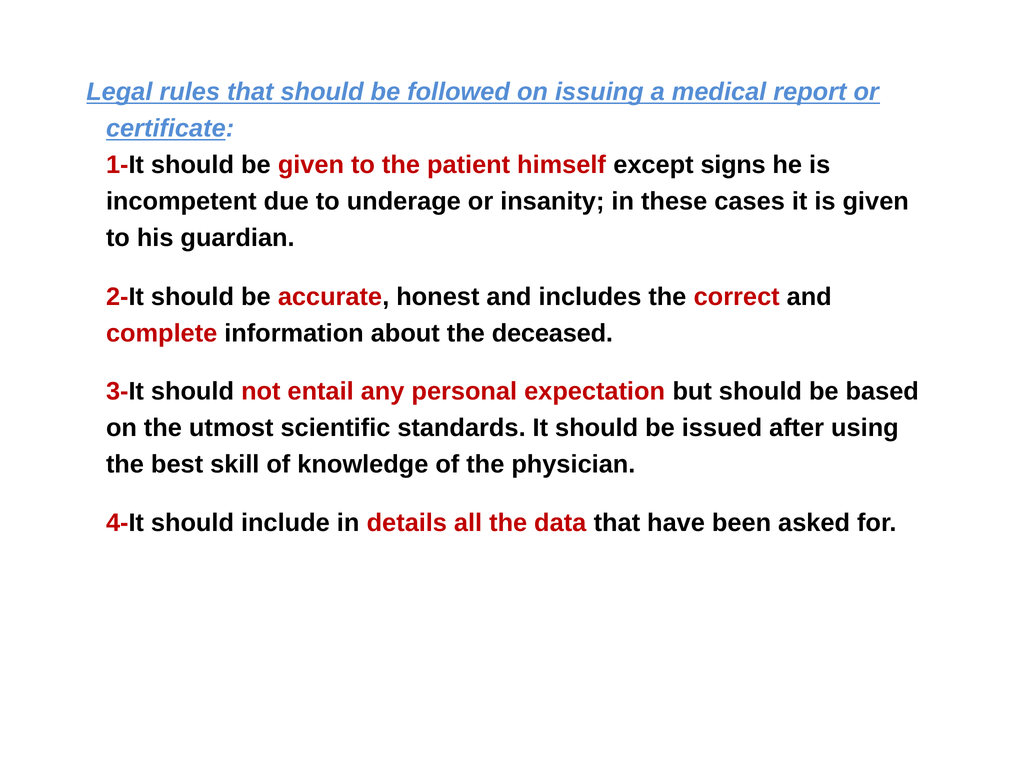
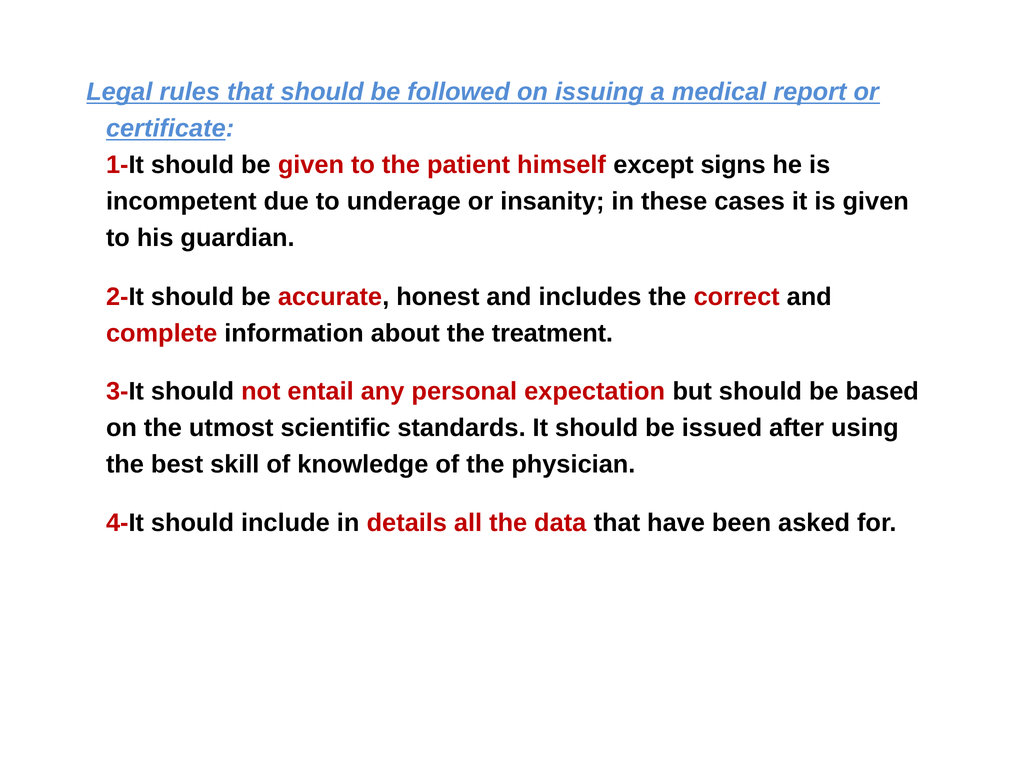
deceased: deceased -> treatment
